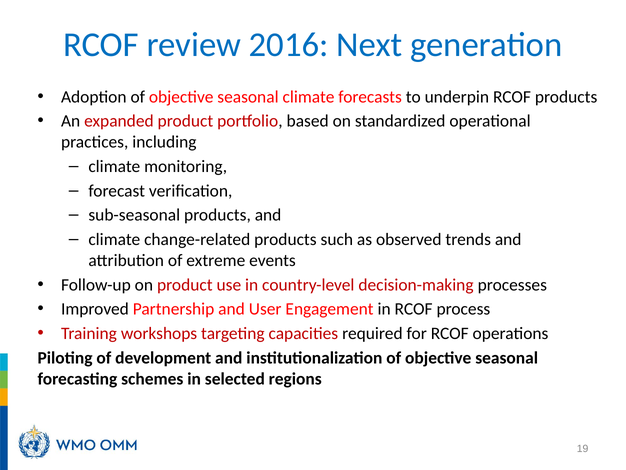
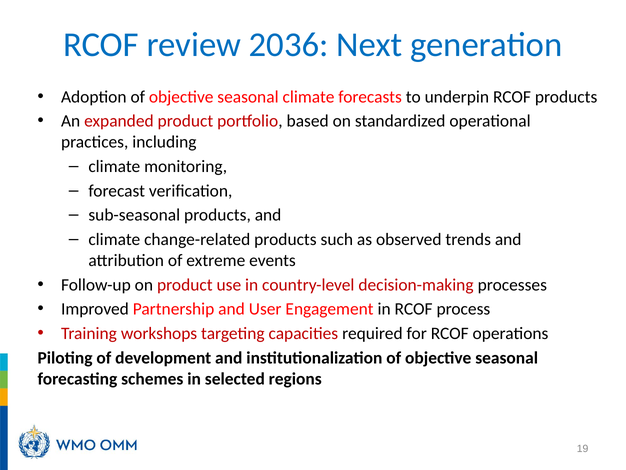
2016: 2016 -> 2036
